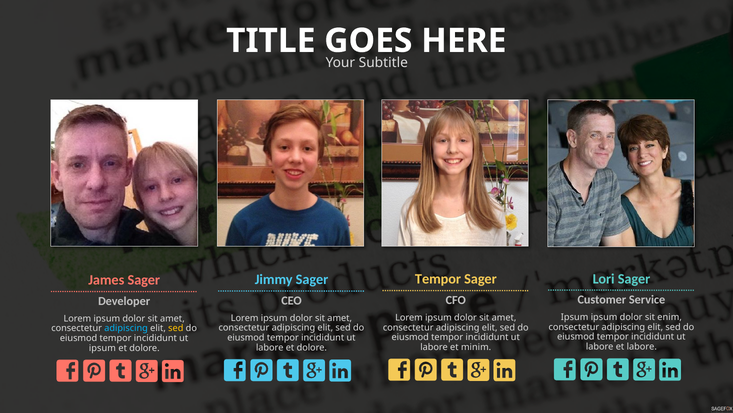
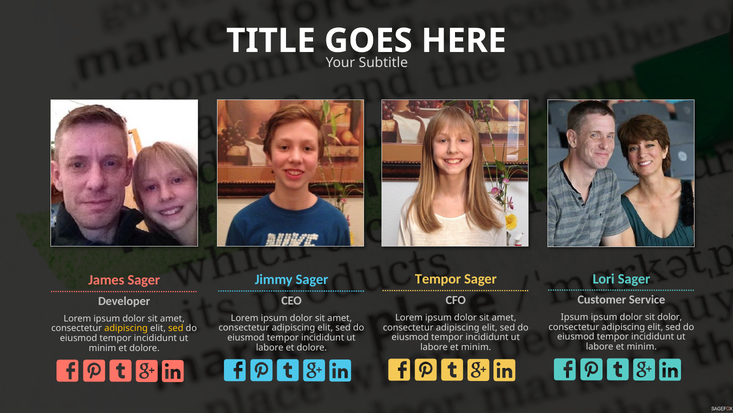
sit enim: enim -> dolor
adipiscing at (126, 328) colour: light blue -> yellow
labore at (642, 346): labore -> minim
ipsum at (102, 348): ipsum -> minim
